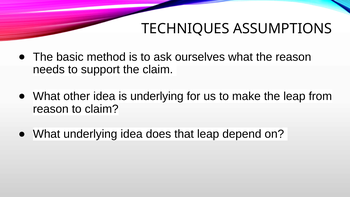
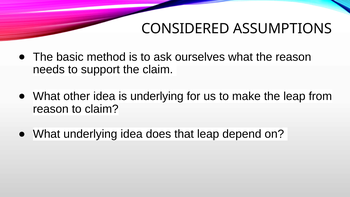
TECHNIQUES: TECHNIQUES -> CONSIDERED
